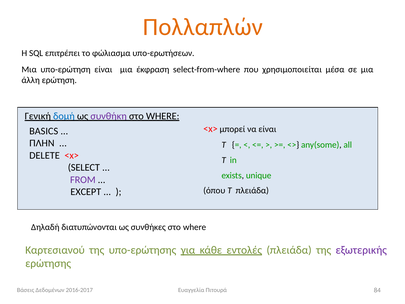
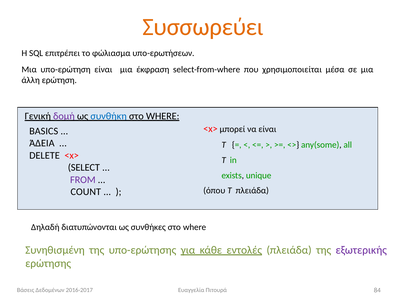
Πολλαπλών: Πολλαπλών -> Συσσωρεύει
δομή colour: blue -> purple
συνθήκη colour: purple -> blue
ΠΛΗΝ: ΠΛΗΝ -> ΆΔΕΙΑ
EXCEPT: EXCEPT -> COUNT
Καρτεσιανού: Καρτεσιανού -> Συνηθισμένη
